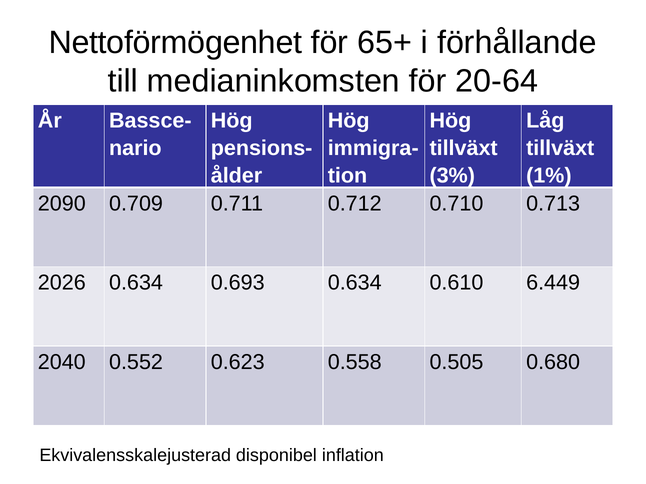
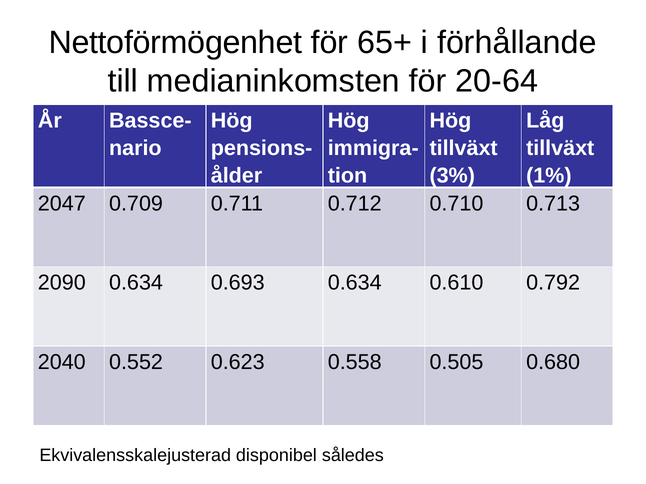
2090: 2090 -> 2047
2026: 2026 -> 2090
6.449: 6.449 -> 0.792
inflation: inflation -> således
